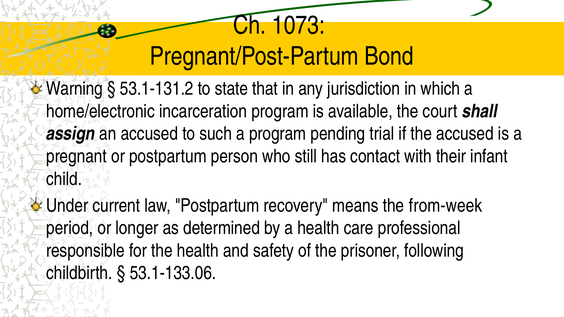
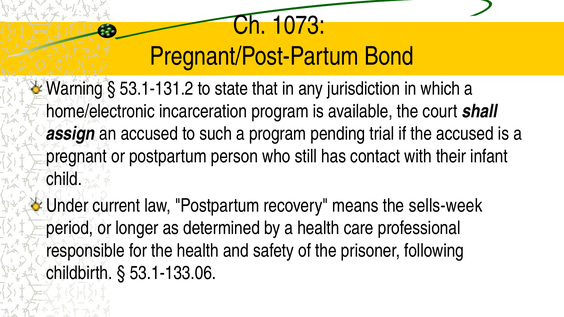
from-week: from-week -> sells-week
